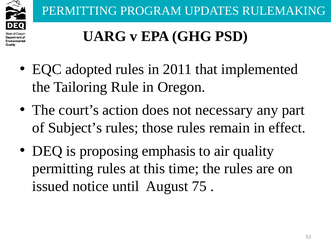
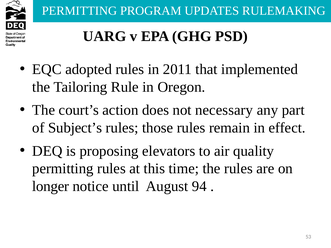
emphasis: emphasis -> elevators
issued: issued -> longer
75: 75 -> 94
